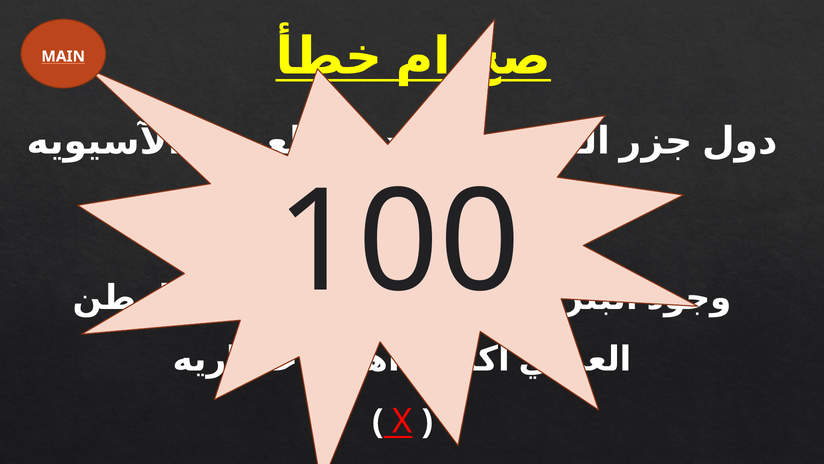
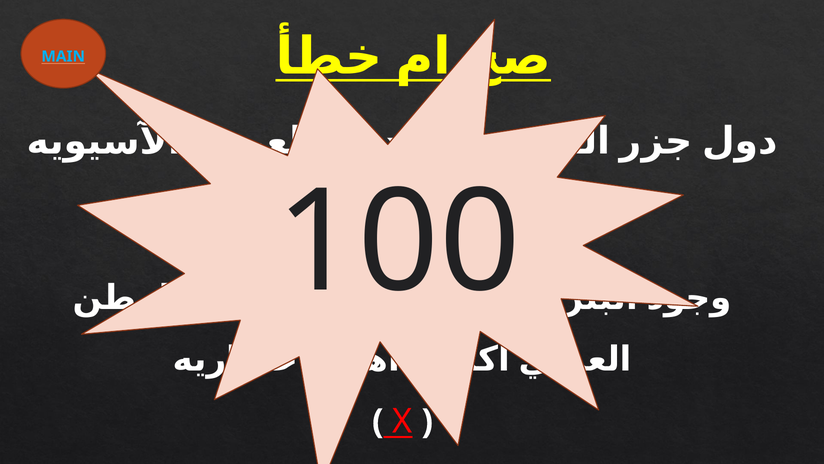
MAIN colour: white -> light blue
